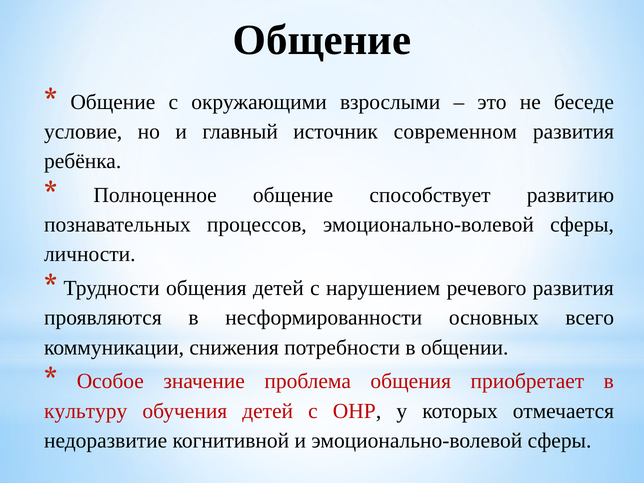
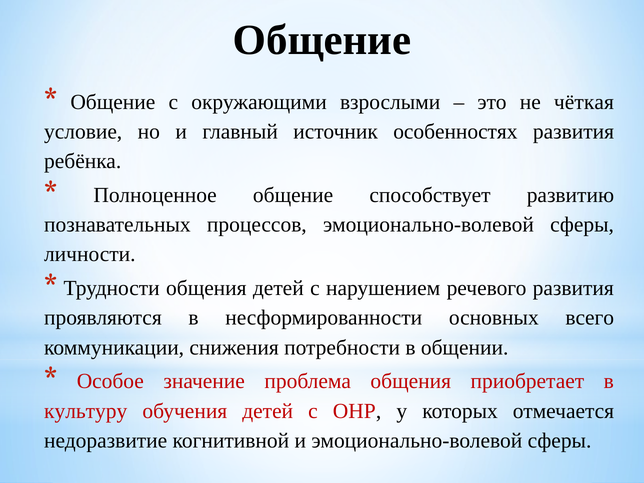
беседе: беседе -> чёткая
современном: современном -> особенностях
